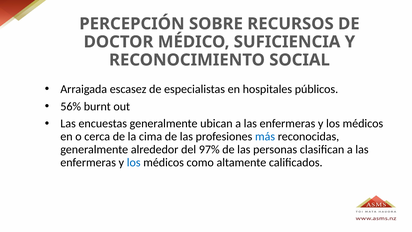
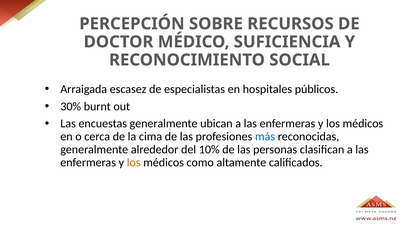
56%: 56% -> 30%
97%: 97% -> 10%
los at (134, 162) colour: blue -> orange
